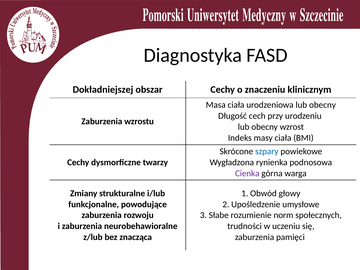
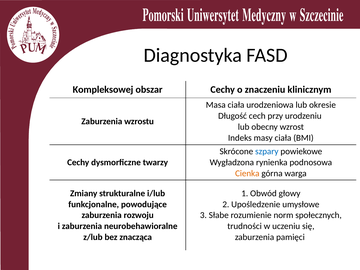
Dokładniejszej: Dokładniejszej -> Kompleksowej
urodzeniowa lub obecny: obecny -> okresie
Cienka colour: purple -> orange
